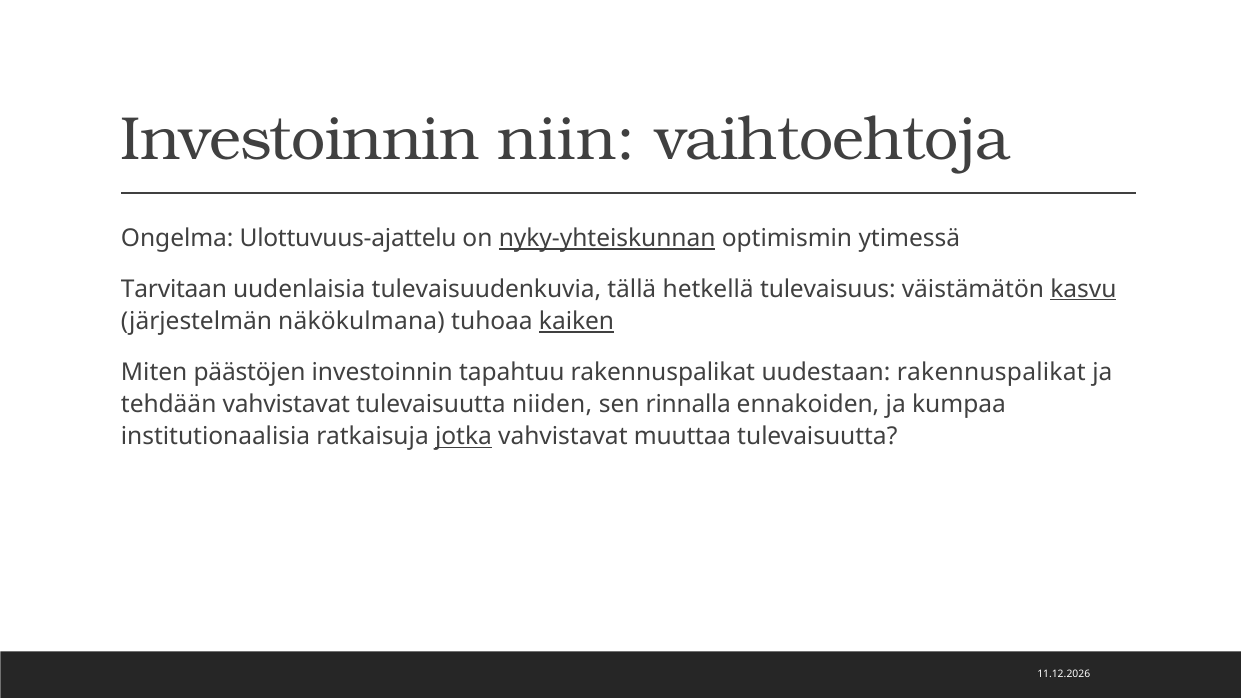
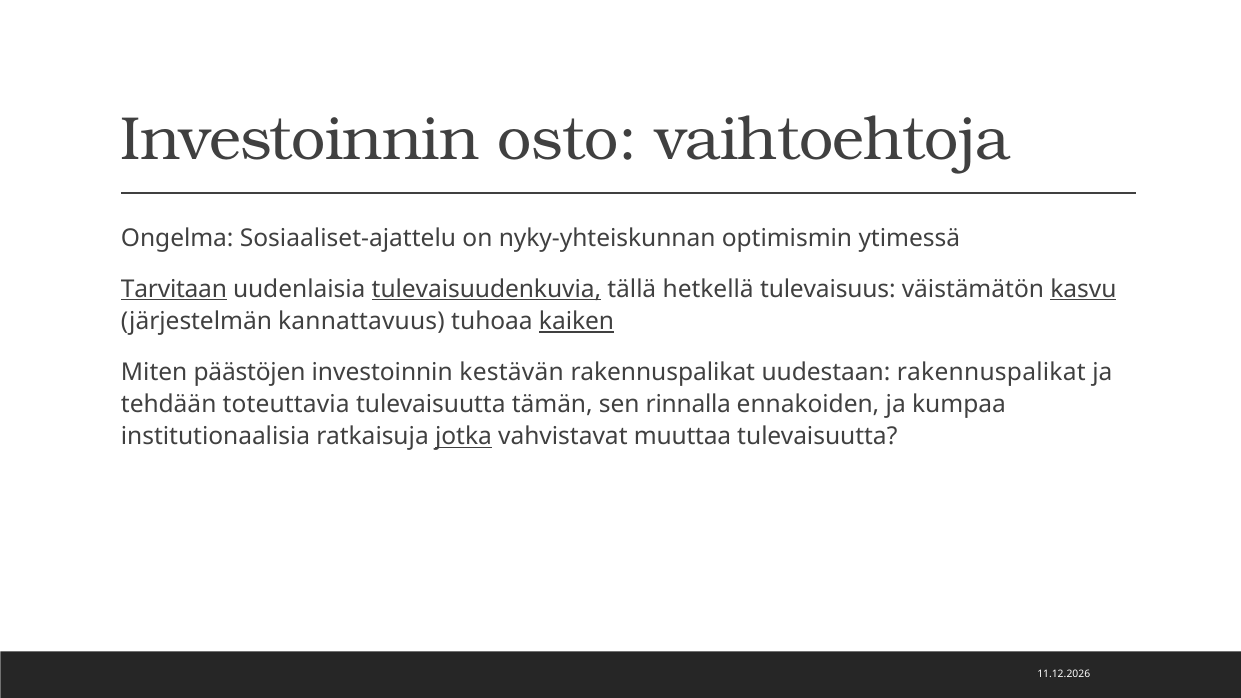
niin: niin -> osto
Ulottuvuus-ajattelu: Ulottuvuus-ajattelu -> Sosiaaliset-ajattelu
nyky-yhteiskunnan underline: present -> none
Tarvitaan underline: none -> present
tulevaisuudenkuvia underline: none -> present
näkökulmana: näkökulmana -> kannattavuus
tapahtuu: tapahtuu -> kestävän
tehdään vahvistavat: vahvistavat -> toteuttavia
niiden: niiden -> tämän
